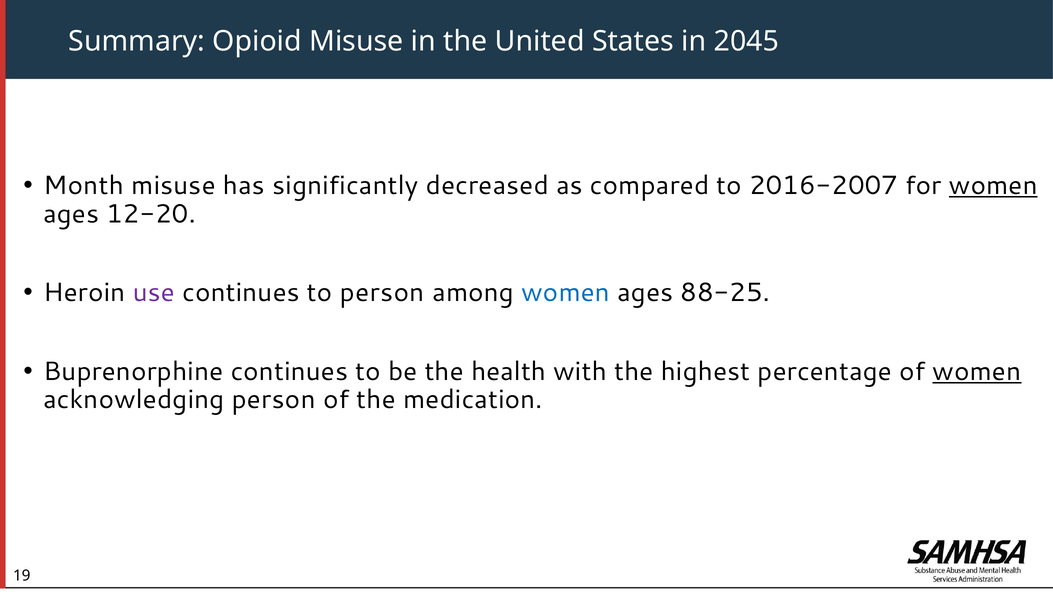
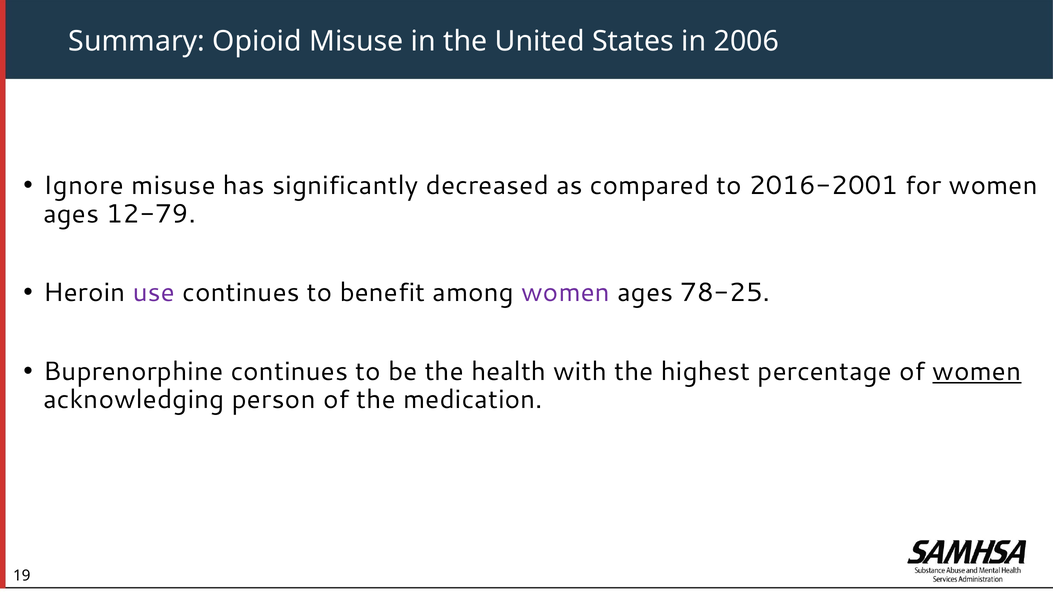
2045: 2045 -> 2006
Month: Month -> Ignore
2016-2007: 2016-2007 -> 2016-2001
women at (993, 186) underline: present -> none
12-20: 12-20 -> 12-79
to person: person -> benefit
women at (566, 293) colour: blue -> purple
88-25: 88-25 -> 78-25
